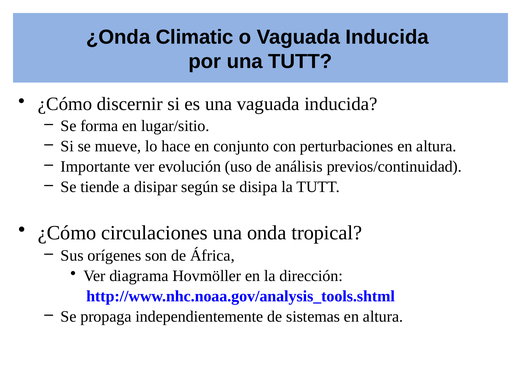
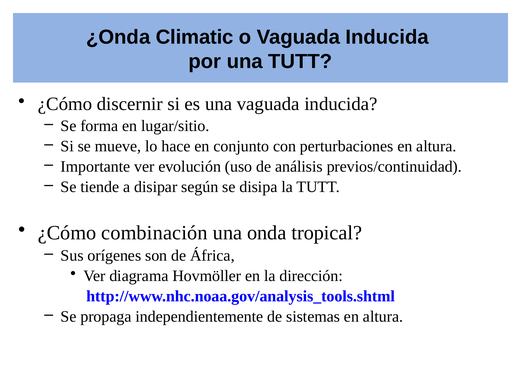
circulaciones: circulaciones -> combinación
